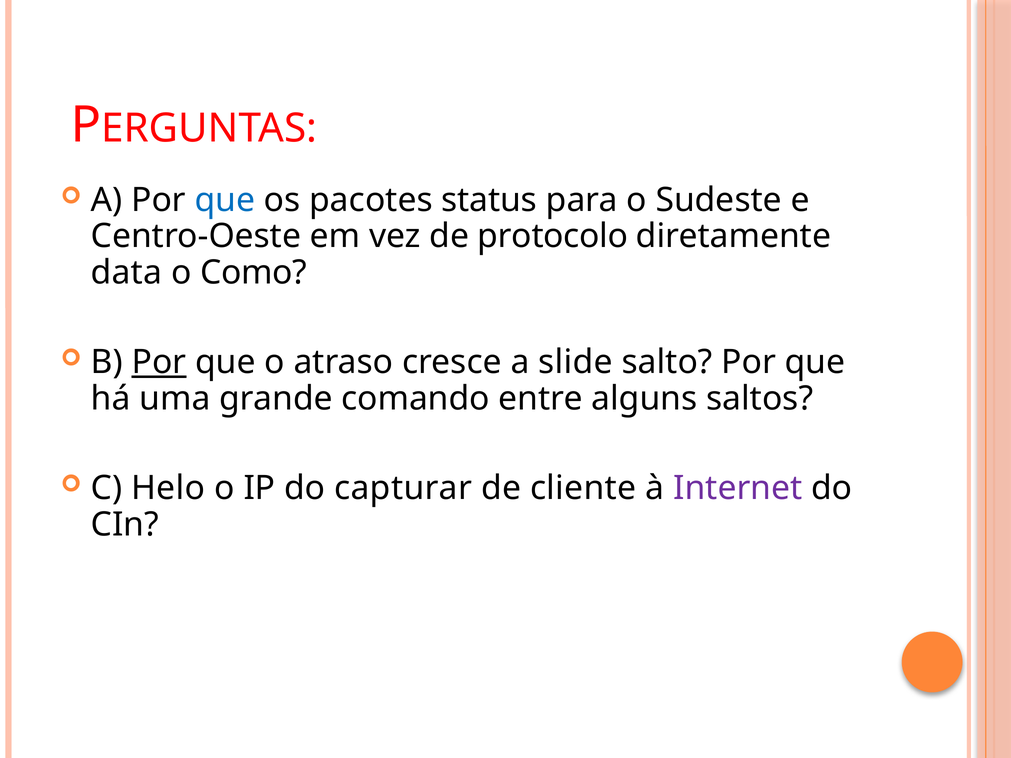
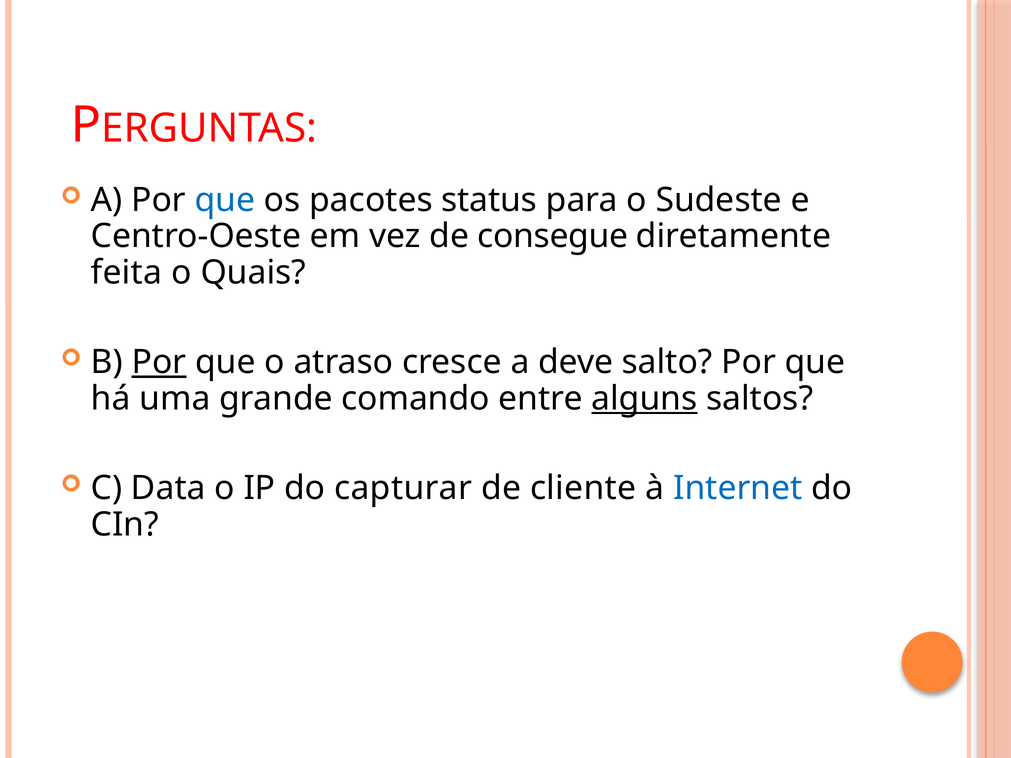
protocolo: protocolo -> consegue
data: data -> feita
Como: Como -> Quais
slide: slide -> deve
alguns underline: none -> present
Helo: Helo -> Data
Internet colour: purple -> blue
